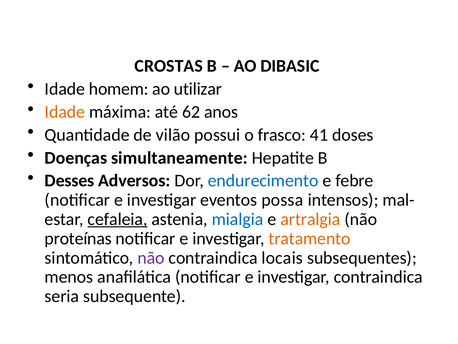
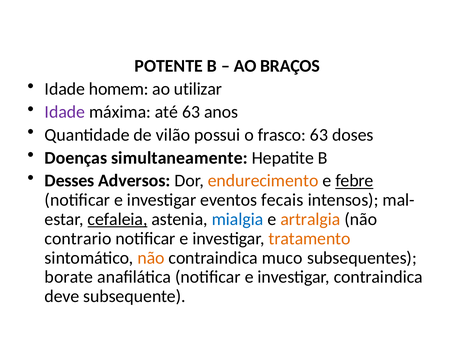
CROSTAS: CROSTAS -> POTENTE
DIBASIC: DIBASIC -> BRAÇOS
Idade at (65, 112) colour: orange -> purple
até 62: 62 -> 63
frasco 41: 41 -> 63
endurecimento colour: blue -> orange
febre underline: none -> present
possa: possa -> fecais
proteínas: proteínas -> contrario
não at (151, 257) colour: purple -> orange
locais: locais -> muco
menos: menos -> borate
seria: seria -> deve
